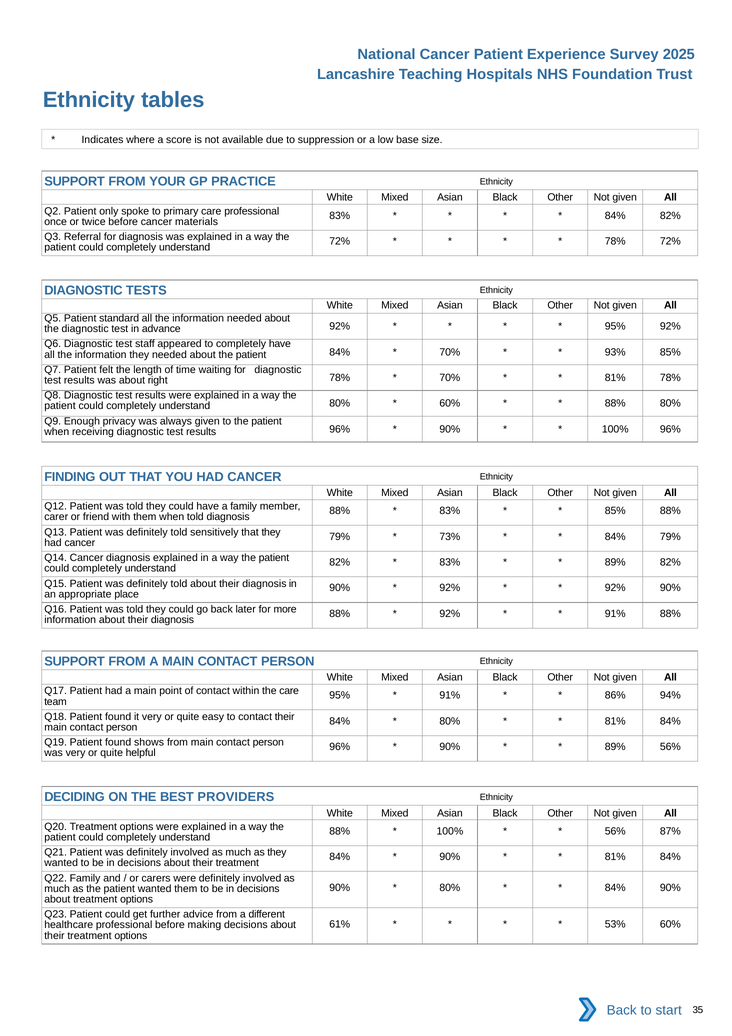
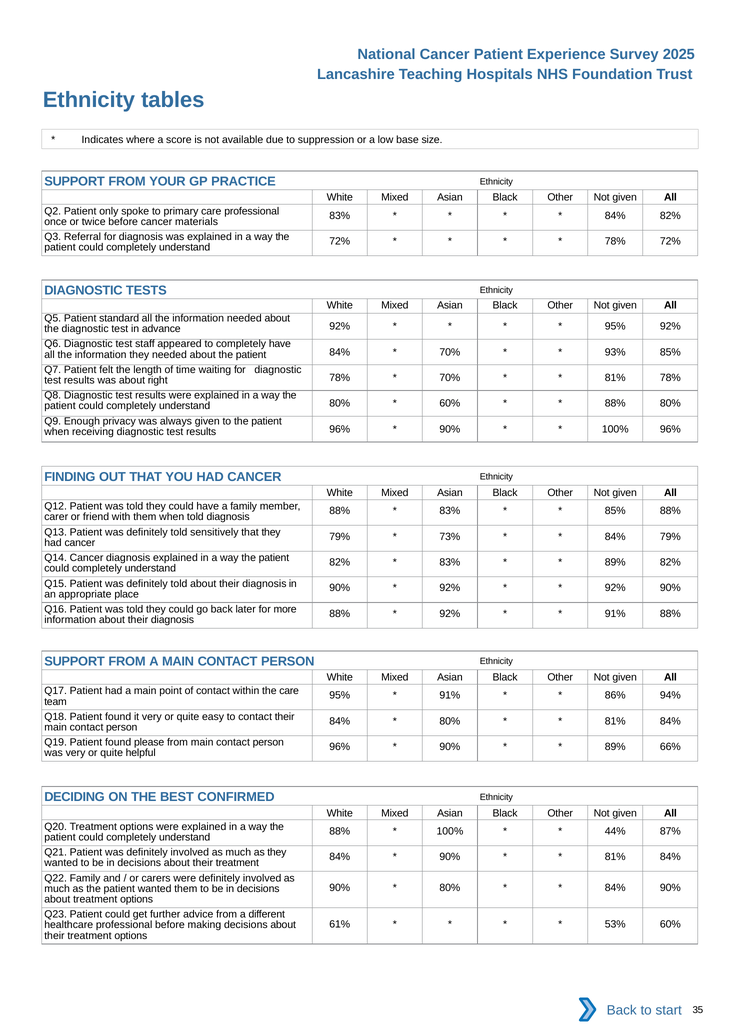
shows: shows -> please
89% 56%: 56% -> 66%
PROVIDERS: PROVIDERS -> CONFIRMED
56% at (615, 831): 56% -> 44%
